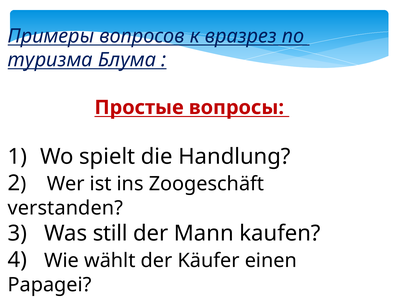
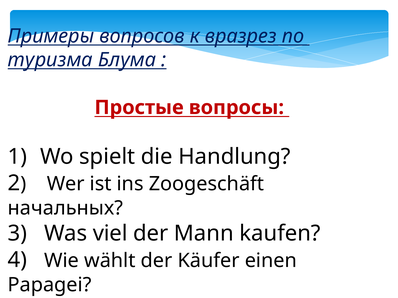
verstanden: verstanden -> начальных
still: still -> viel
